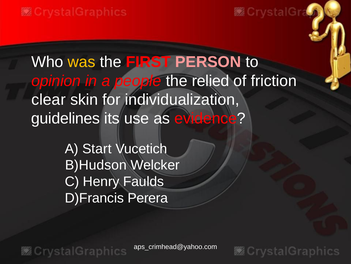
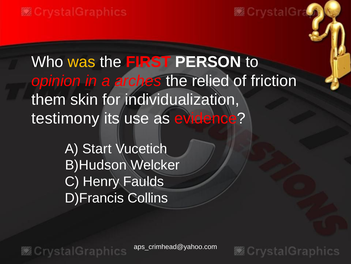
PERSON colour: pink -> white
people: people -> arches
clear: clear -> them
guidelines: guidelines -> testimony
Perera: Perera -> Collins
